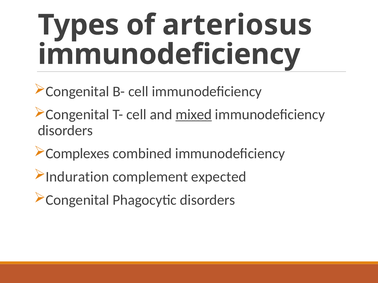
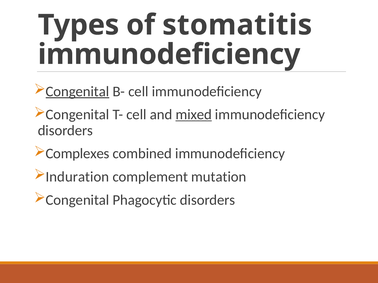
arteriosus: arteriosus -> stomatitis
Congenital at (77, 92) underline: none -> present
expected: expected -> mutation
